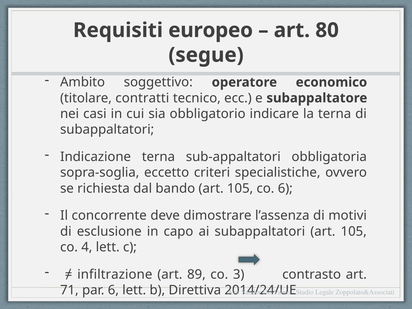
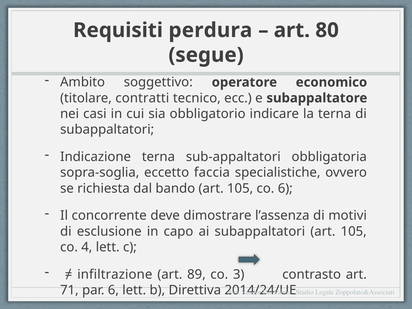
europeo: europeo -> perdura
criteri: criteri -> faccia
